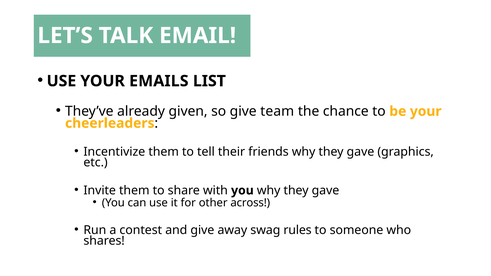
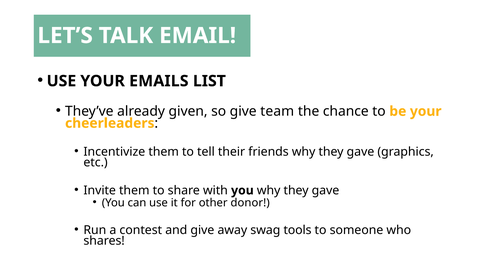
across: across -> donor
rules: rules -> tools
